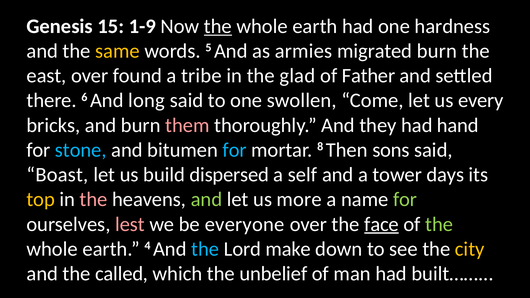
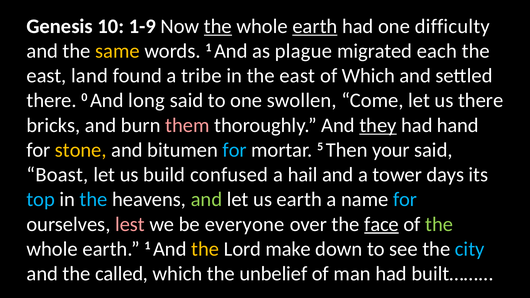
15: 15 -> 10
earth at (315, 26) underline: none -> present
hardness: hardness -> difficulty
words 5: 5 -> 1
armies: armies -> plague
migrated burn: burn -> each
east over: over -> land
in the glad: glad -> east
of Father: Father -> Which
6: 6 -> 0
us every: every -> there
they underline: none -> present
stone colour: light blue -> yellow
8: 8 -> 5
sons: sons -> your
dispersed: dispersed -> confused
self: self -> hail
top colour: yellow -> light blue
the at (94, 200) colour: pink -> light blue
us more: more -> earth
for at (405, 200) colour: light green -> light blue
earth 4: 4 -> 1
the at (205, 249) colour: light blue -> yellow
city colour: yellow -> light blue
